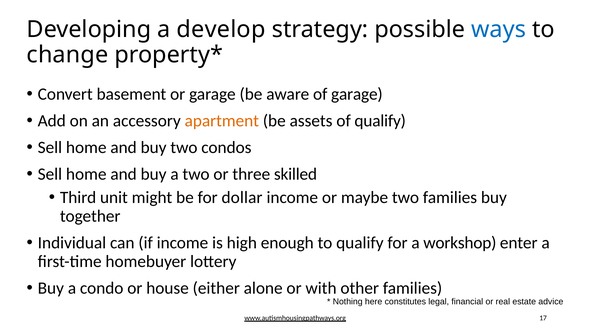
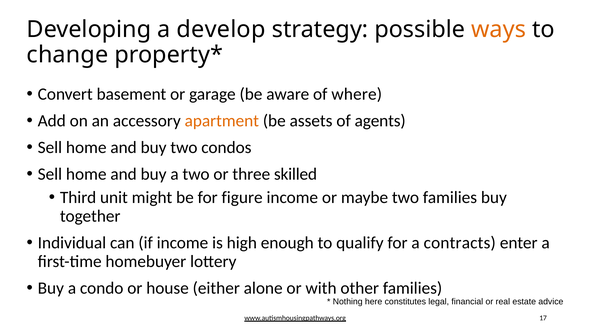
ways colour: blue -> orange
of garage: garage -> where
of qualify: qualify -> agents
dollar: dollar -> figure
workshop: workshop -> contracts
